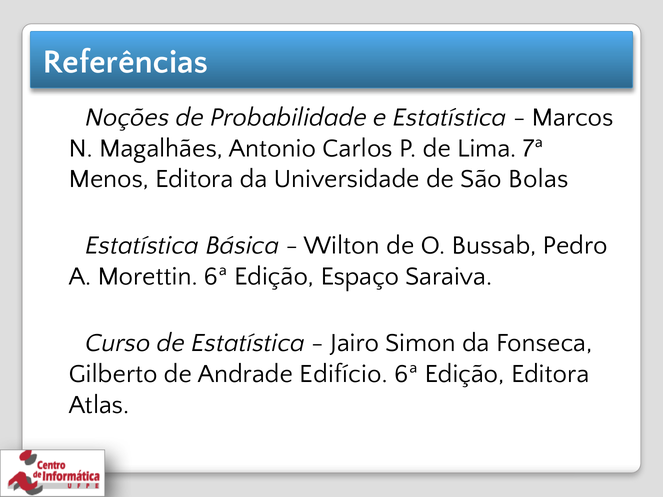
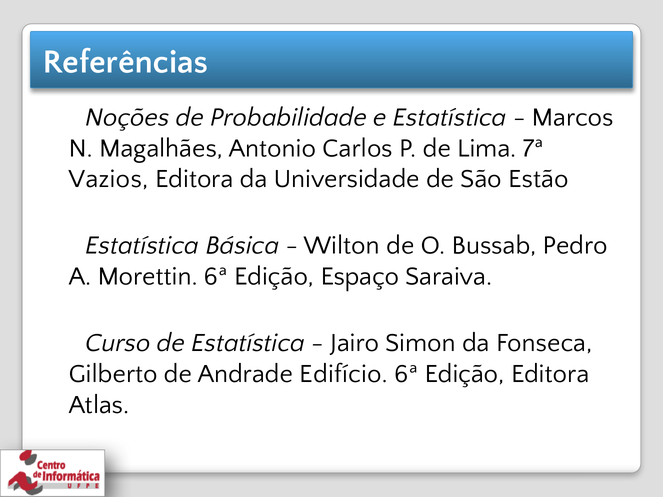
Menos: Menos -> Vazios
Bolas: Bolas -> Estão
